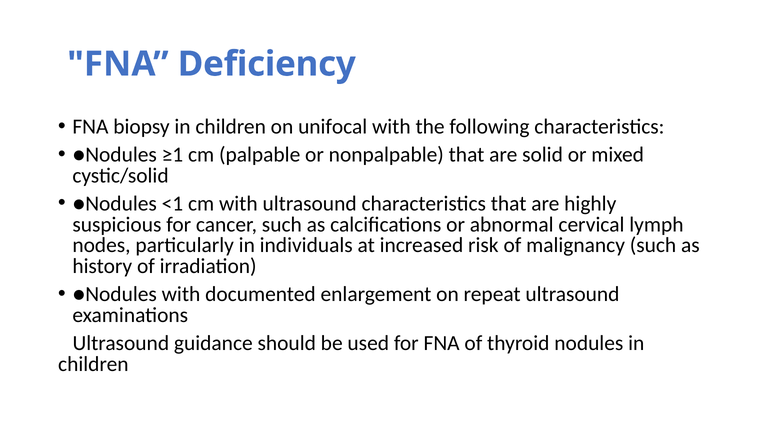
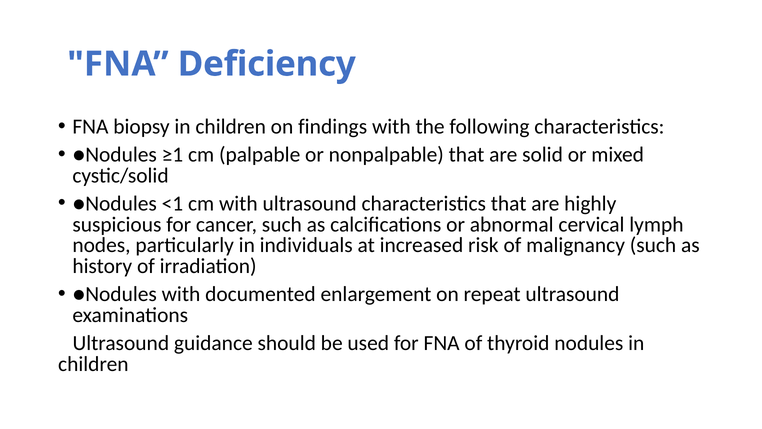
unifocal: unifocal -> findings
